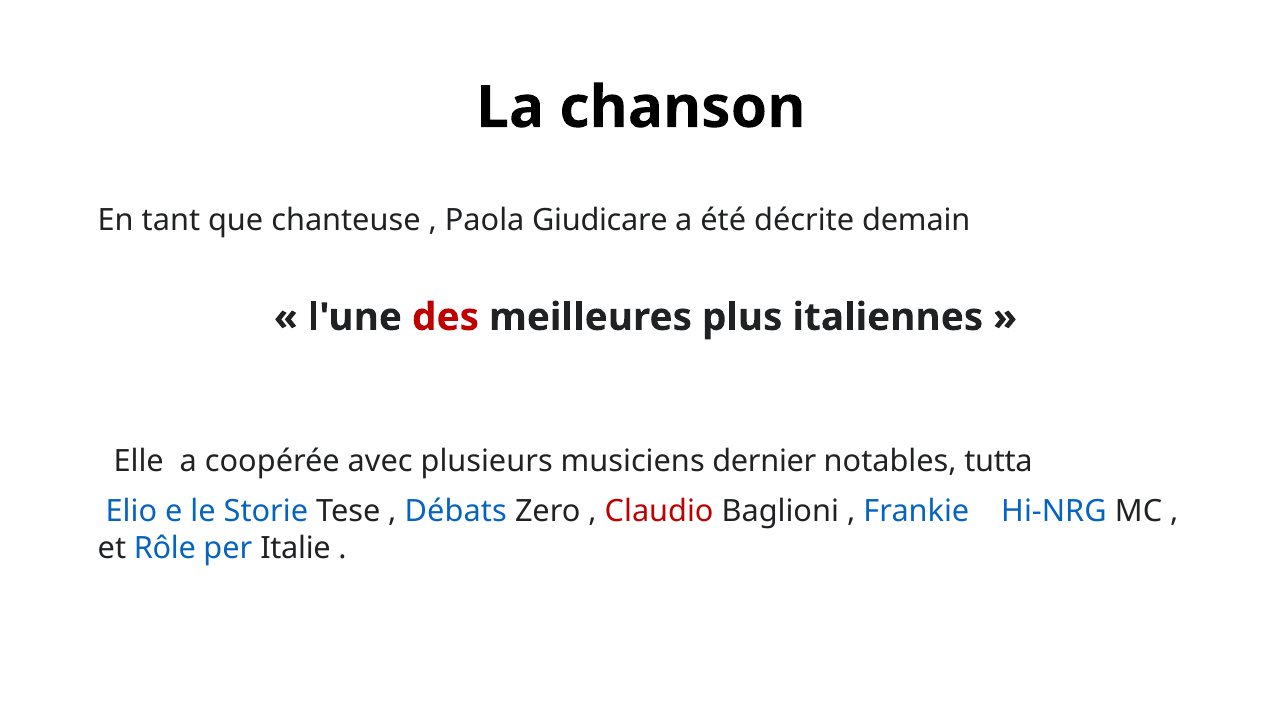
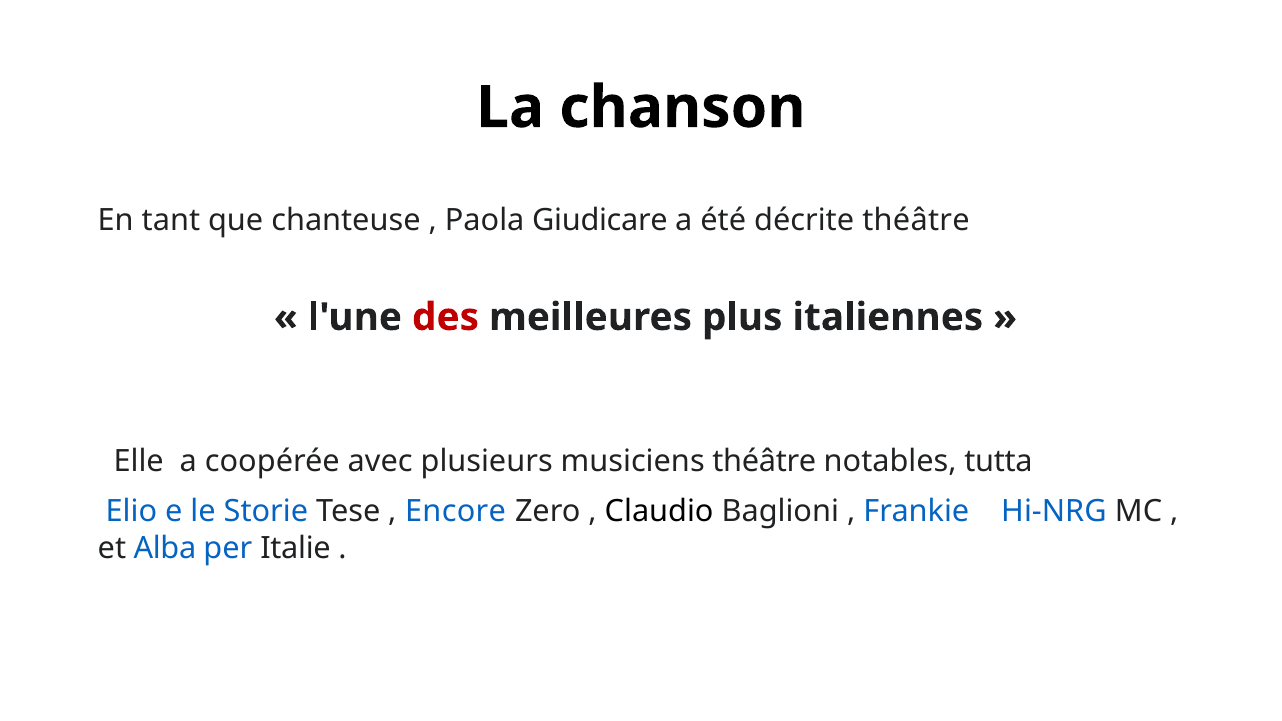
décrite demain: demain -> théâtre
musiciens dernier: dernier -> théâtre
Débats: Débats -> Encore
Claudio colour: red -> black
Rôle: Rôle -> Alba
